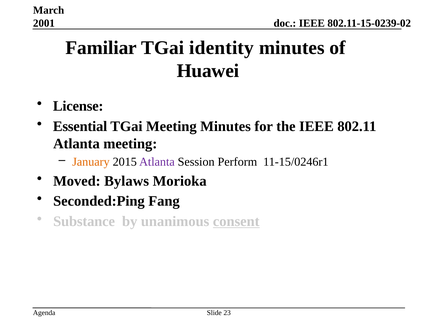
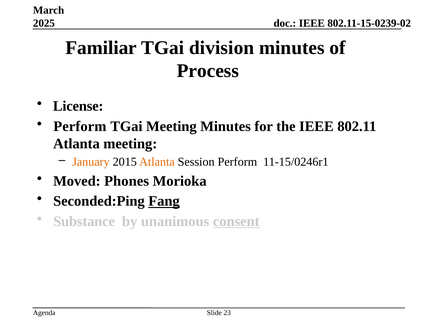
2001: 2001 -> 2025
identity: identity -> division
Huawei: Huawei -> Process
Essential at (80, 126): Essential -> Perform
Atlanta at (157, 162) colour: purple -> orange
Bylaws: Bylaws -> Phones
Fang underline: none -> present
